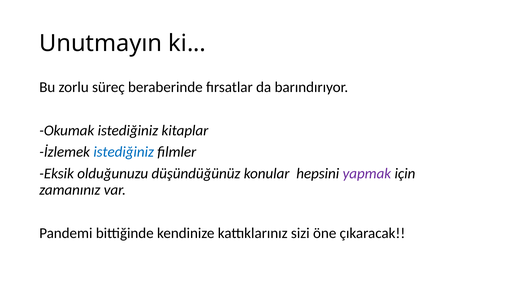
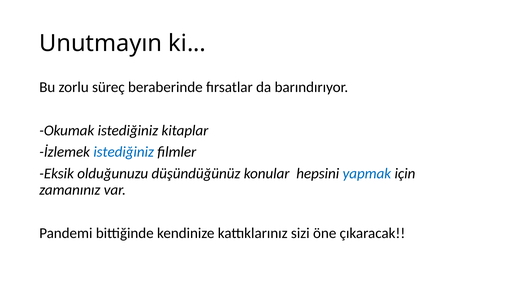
yapmak colour: purple -> blue
